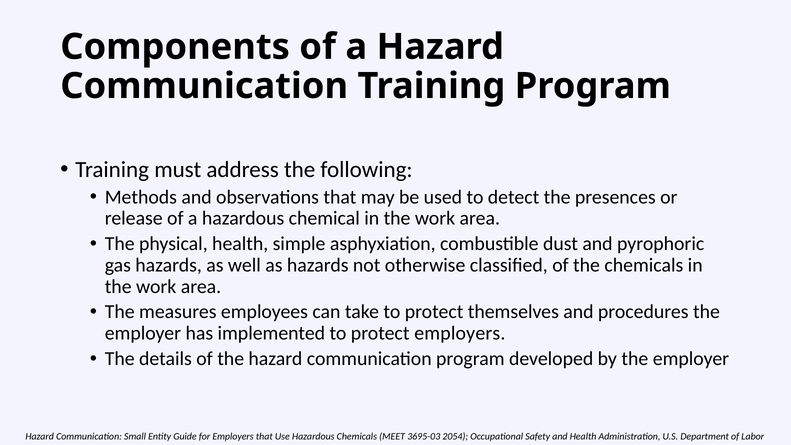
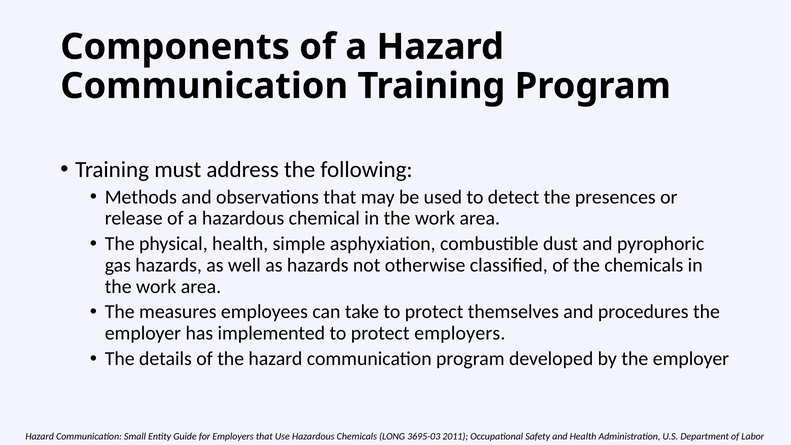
MEET: MEET -> LONG
2054: 2054 -> 2011
